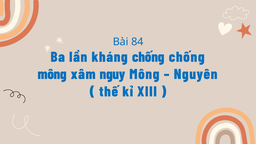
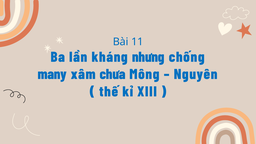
84: 84 -> 11
kháng chống: chống -> nhưng
mông at (52, 74): mông -> many
nguy: nguy -> chưa
